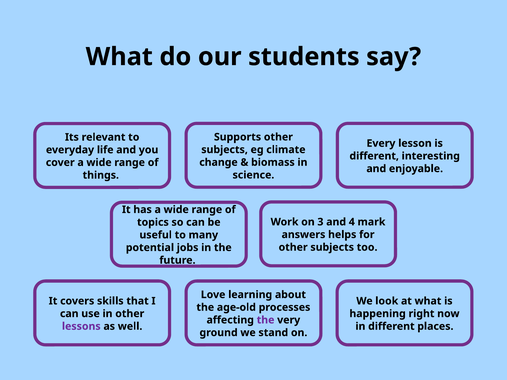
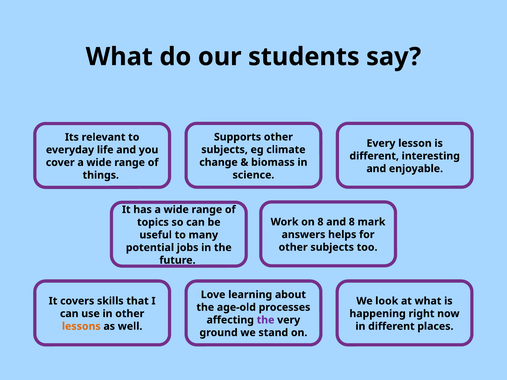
on 3: 3 -> 8
and 4: 4 -> 8
lessons colour: purple -> orange
